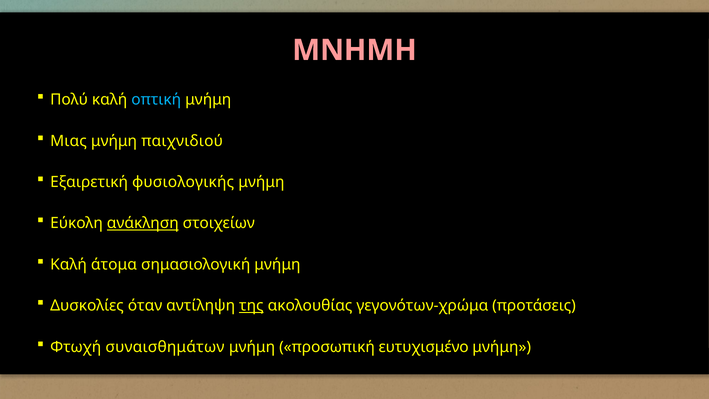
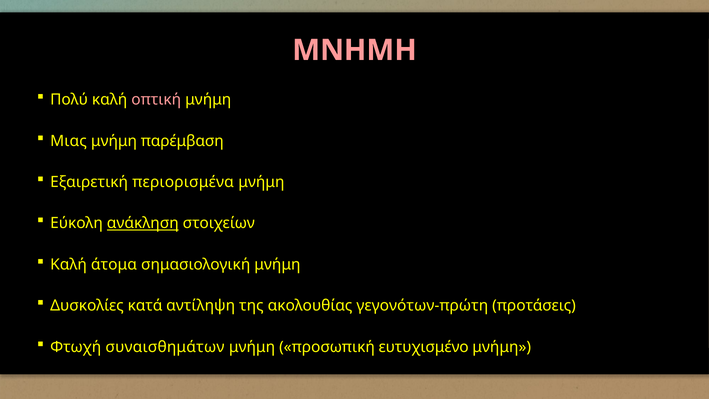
οπτική colour: light blue -> pink
παιχνιδιού: παιχνιδιού -> παρέμβαση
φυσιολογικής: φυσιολογικής -> περιορισμένα
όταν: όταν -> κατά
της underline: present -> none
γεγονότων-χρώμα: γεγονότων-χρώμα -> γεγονότων-πρώτη
